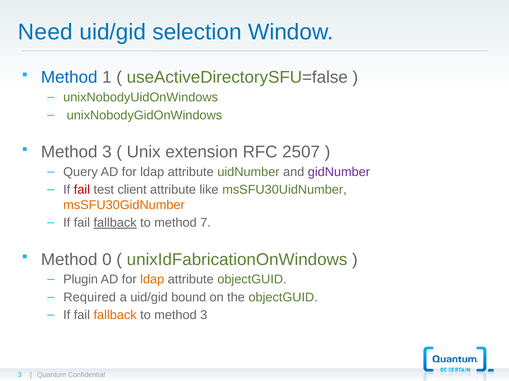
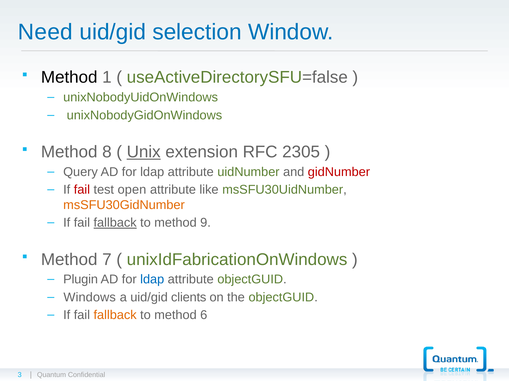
Method at (69, 78) colour: blue -> black
3 at (107, 152): 3 -> 8
Unix underline: none -> present
2507: 2507 -> 2305
gidNumber colour: purple -> red
client: client -> open
7: 7 -> 9
0: 0 -> 7
ldap at (152, 280) colour: orange -> blue
Required: Required -> Windows
bound: bound -> clients
to method 3: 3 -> 6
